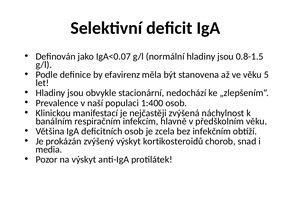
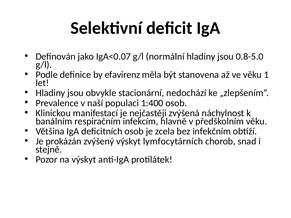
0.8-1.5: 0.8-1.5 -> 0.8-5.0
5: 5 -> 1
kortikosteroidů: kortikosteroidů -> lymfocytárních
media: media -> stejně
